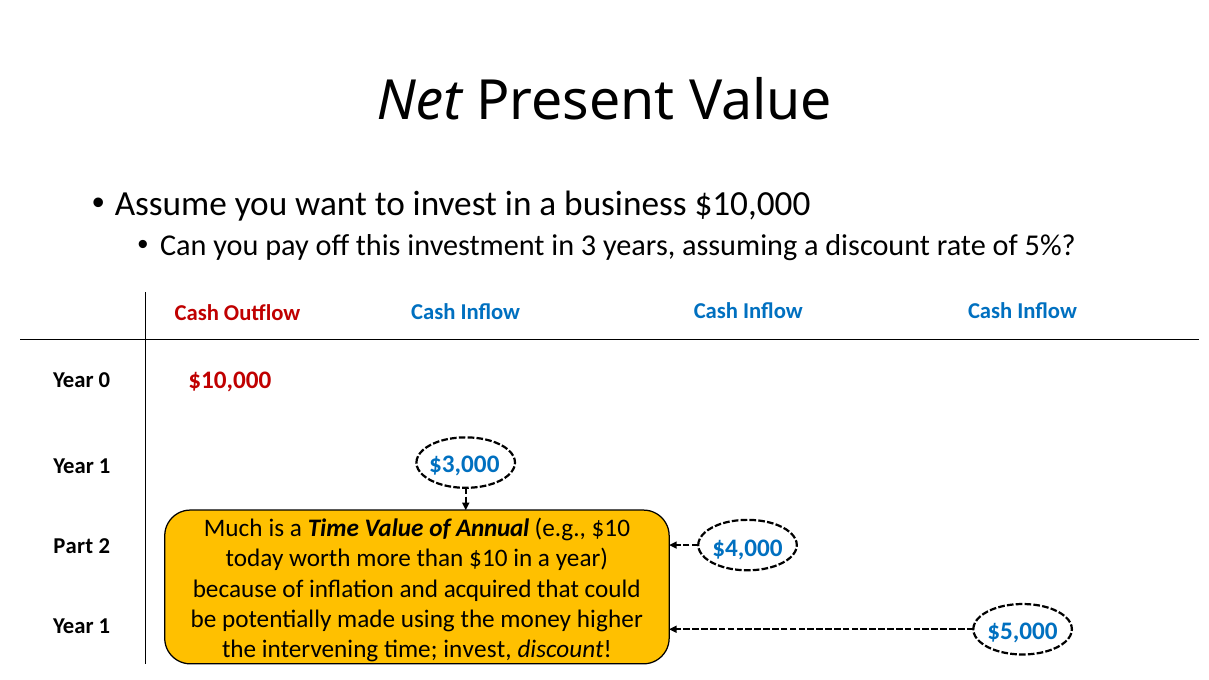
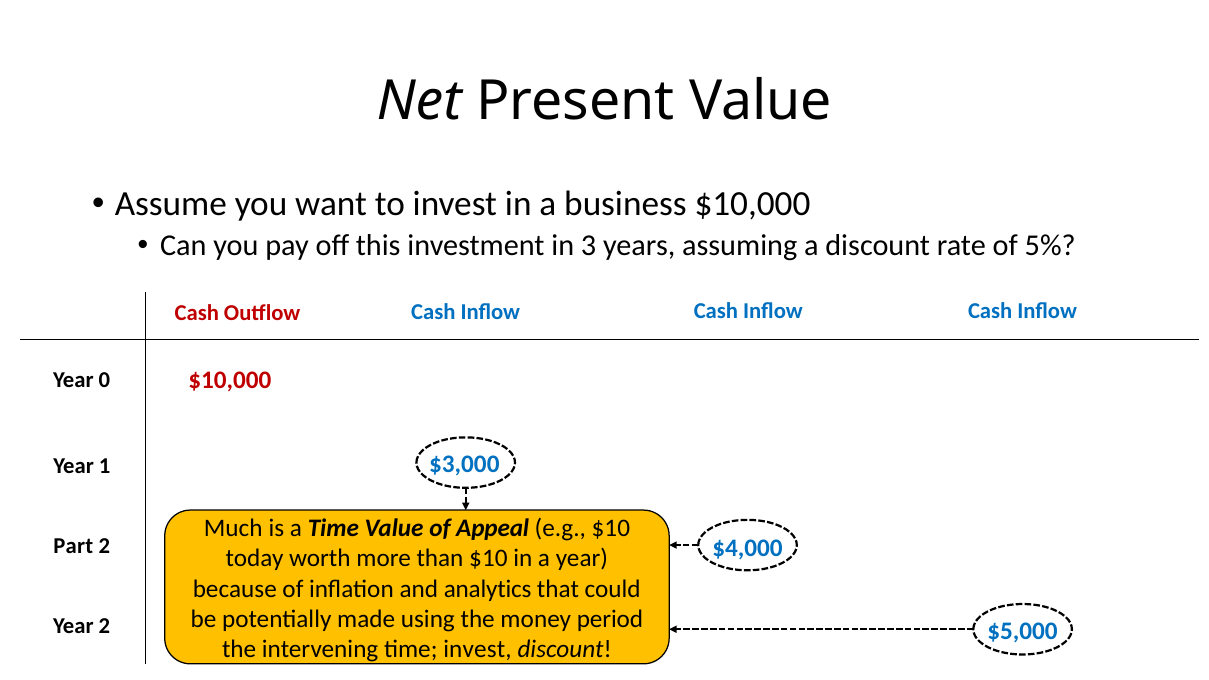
Annual: Annual -> Appeal
acquired: acquired -> analytics
higher: higher -> period
1 at (104, 626): 1 -> 2
